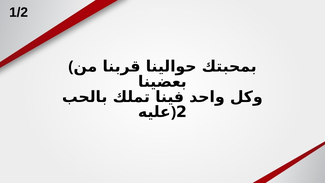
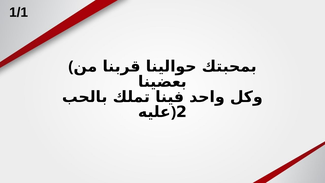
1/2: 1/2 -> 1/1
